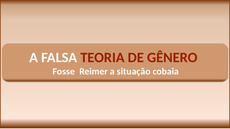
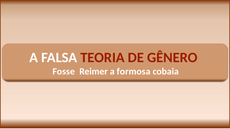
situação: situação -> formosa
